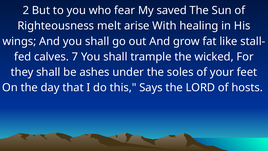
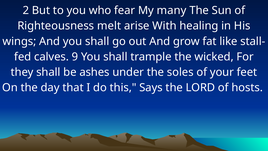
saved: saved -> many
7: 7 -> 9
